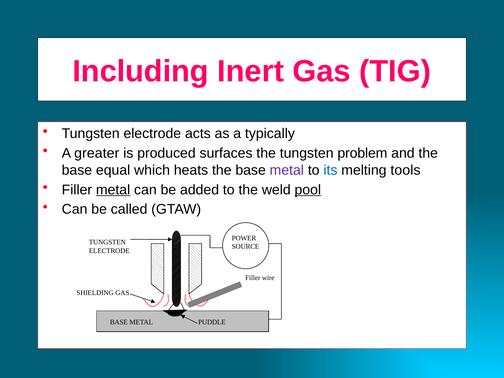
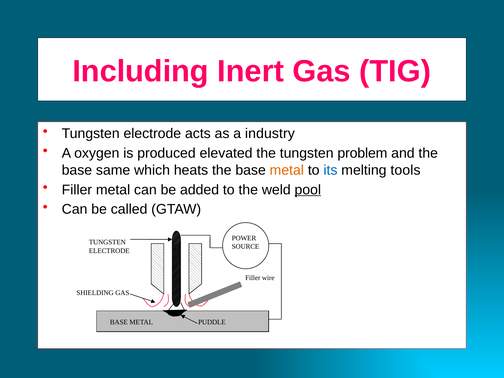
typically: typically -> industry
greater: greater -> oxygen
surfaces: surfaces -> elevated
equal: equal -> same
metal at (287, 170) colour: purple -> orange
metal at (113, 190) underline: present -> none
